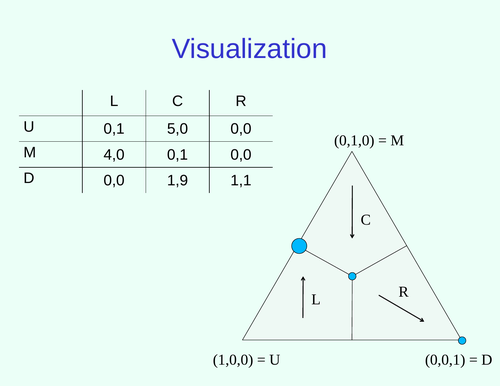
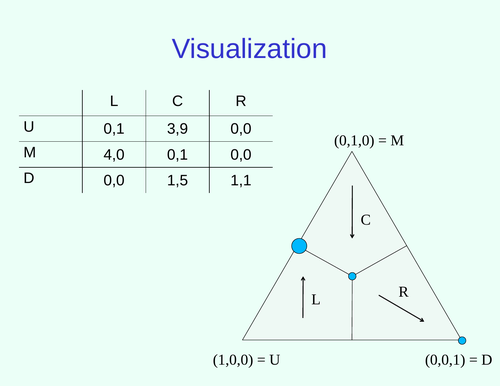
5,0: 5,0 -> 3,9
1,9: 1,9 -> 1,5
